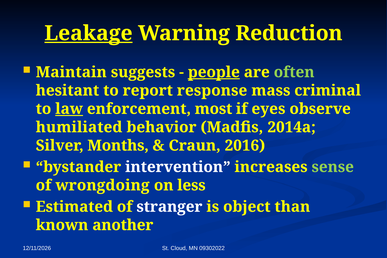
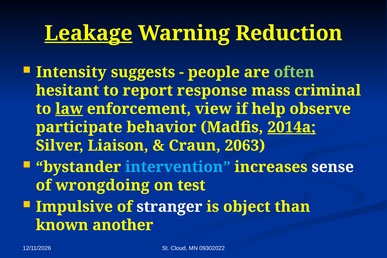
Maintain: Maintain -> Intensity
people underline: present -> none
most: most -> view
eyes: eyes -> help
humiliated: humiliated -> participate
2014a underline: none -> present
Months: Months -> Liaison
2016: 2016 -> 2063
intervention colour: white -> light blue
sense colour: light green -> white
less: less -> test
Estimated: Estimated -> Impulsive
